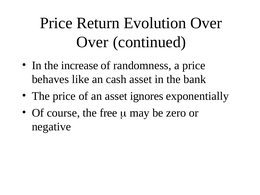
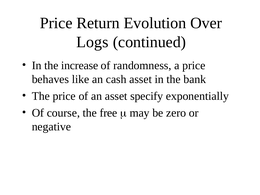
Over at (92, 42): Over -> Logs
ignores: ignores -> specify
